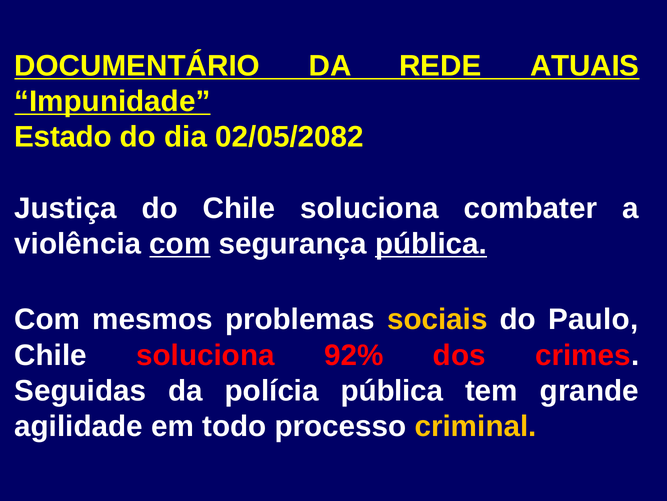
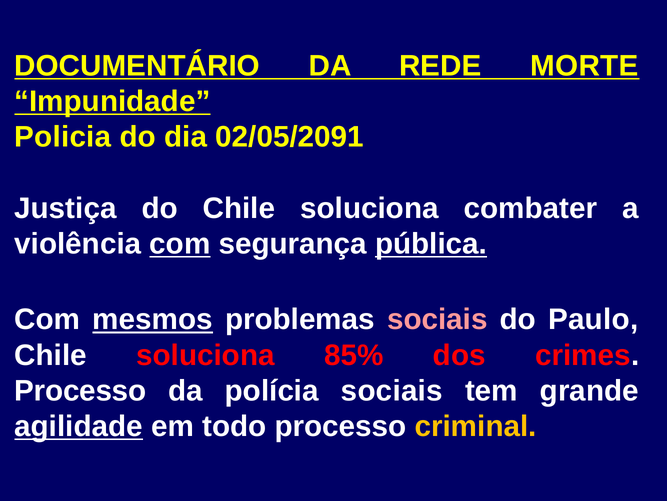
ATUAIS: ATUAIS -> MORTE
Estado: Estado -> Policia
02/05/2082: 02/05/2082 -> 02/05/2091
mesmos underline: none -> present
sociais at (437, 319) colour: yellow -> pink
92%: 92% -> 85%
Seguidas at (80, 390): Seguidas -> Processo
polícia pública: pública -> sociais
agilidade underline: none -> present
